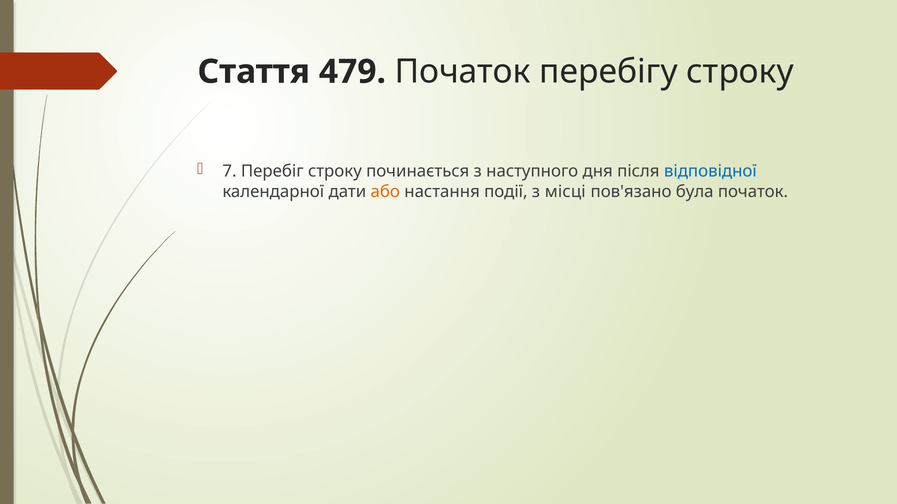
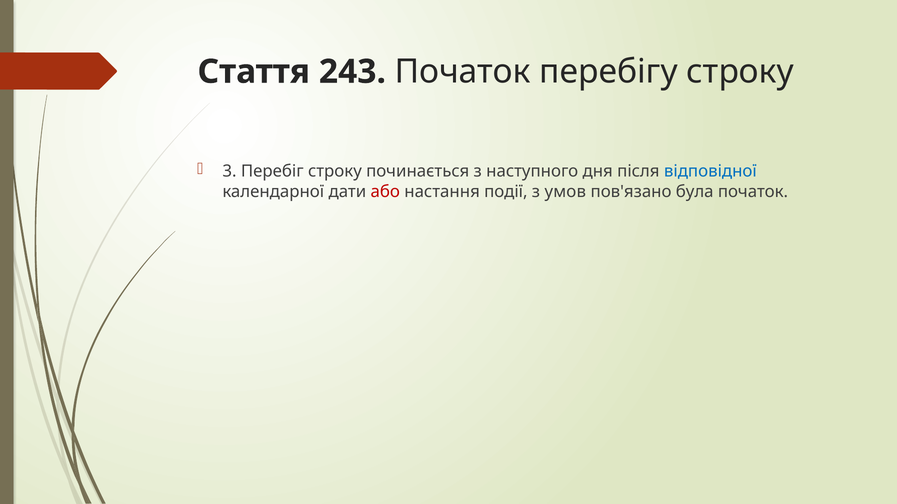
479: 479 -> 243
7: 7 -> 3
або colour: orange -> red
місці: місці -> умов
